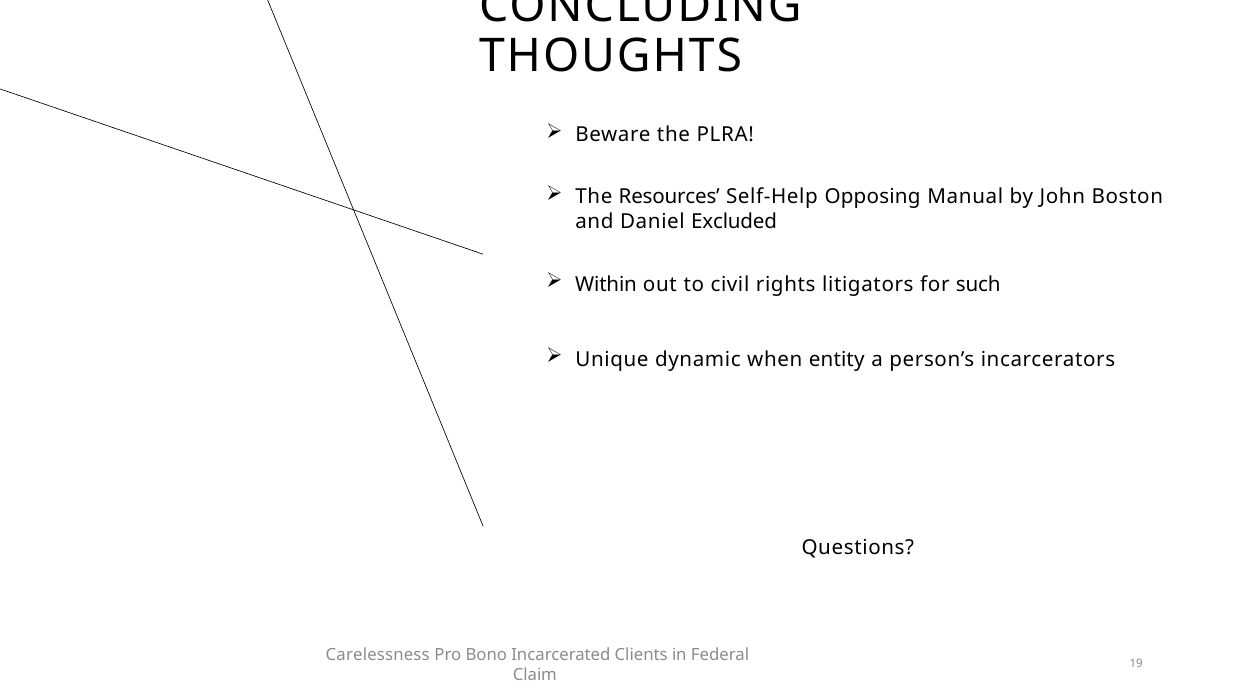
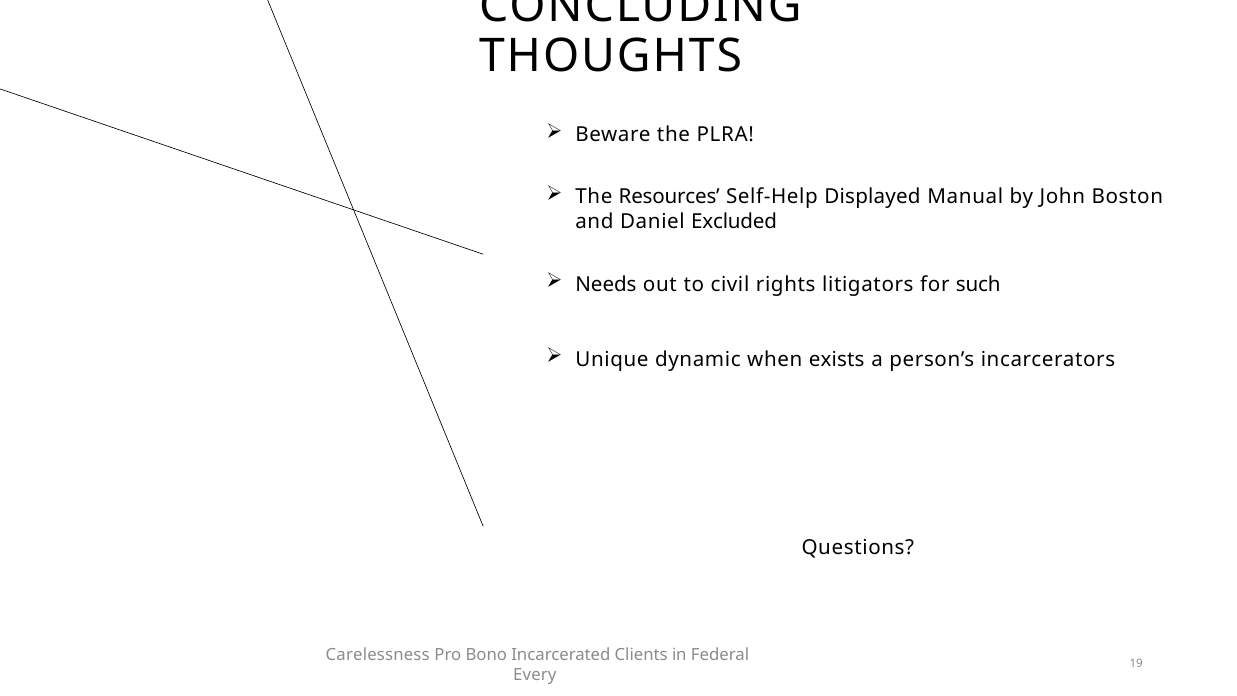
Opposing: Opposing -> Displayed
Within: Within -> Needs
entity: entity -> exists
Claim: Claim -> Every
